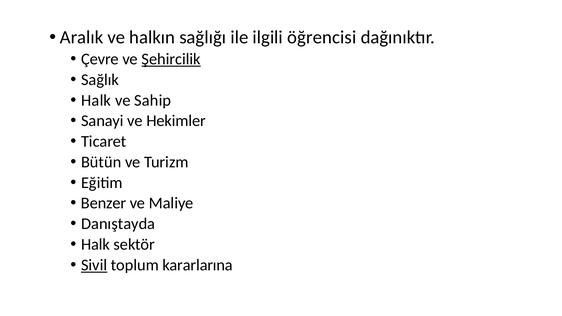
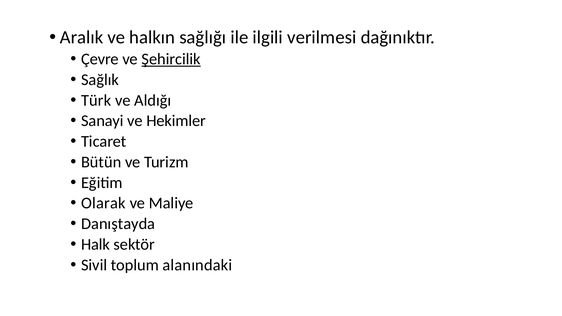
öğrencisi: öğrencisi -> verilmesi
Halk at (96, 100): Halk -> Türk
Sahip: Sahip -> Aldığı
Benzer: Benzer -> Olarak
Sivil underline: present -> none
kararlarına: kararlarına -> alanındaki
